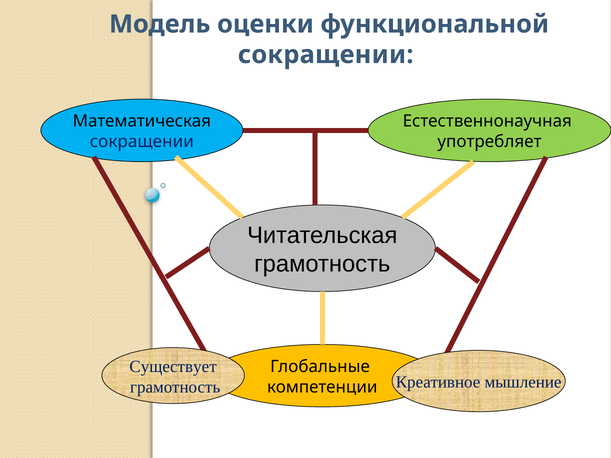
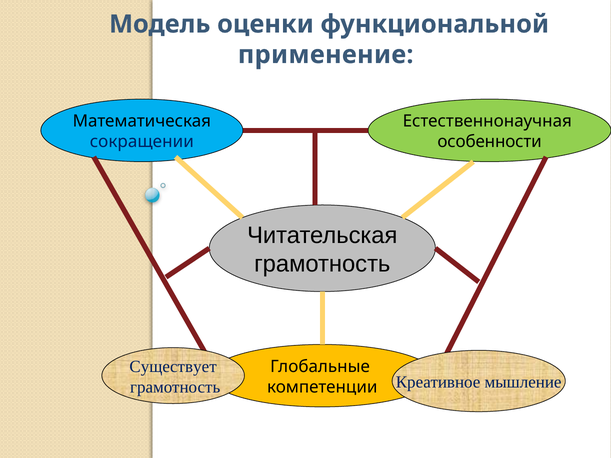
сокращении at (326, 55): сокращении -> применение
употребляет: употребляет -> особенности
